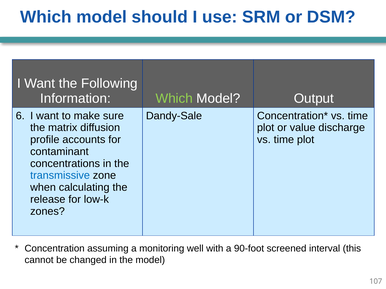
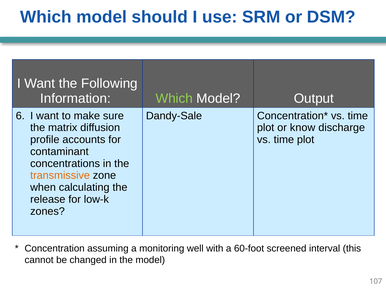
value: value -> know
transmissive colour: blue -> orange
90-foot: 90-foot -> 60-foot
